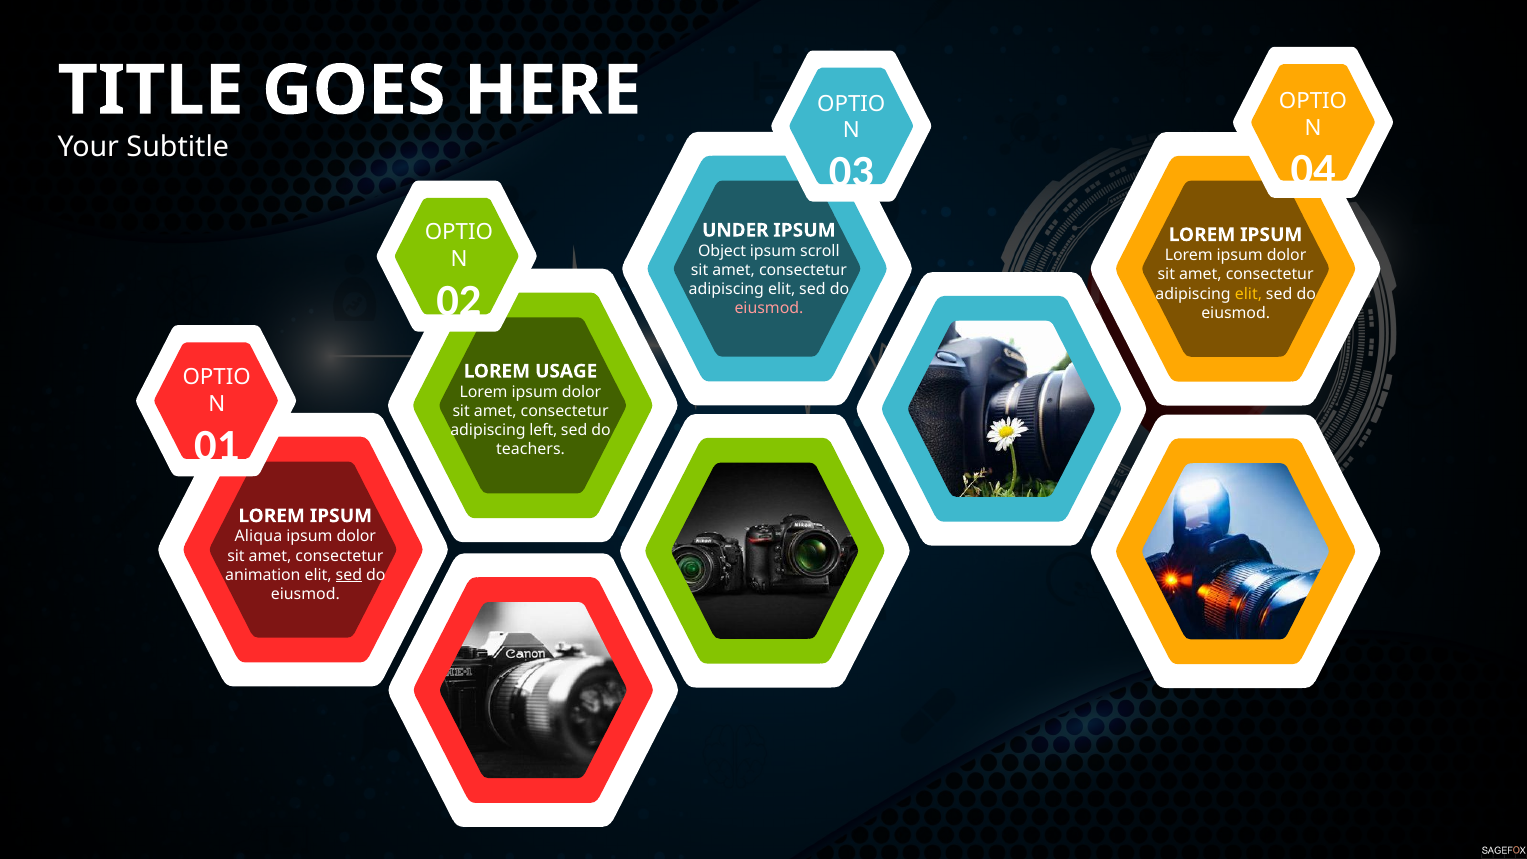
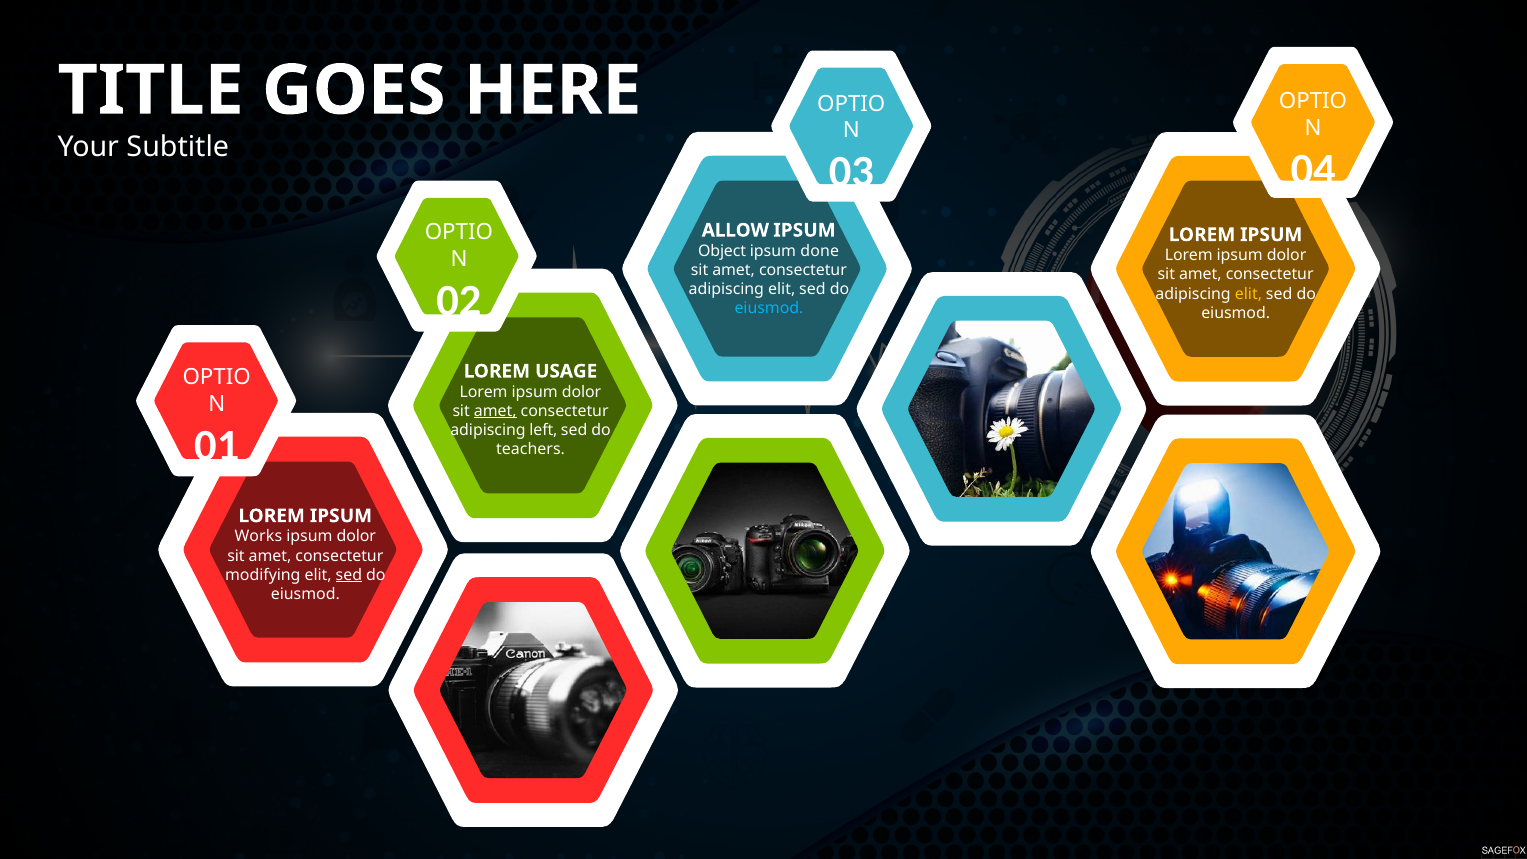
UNDER: UNDER -> ALLOW
scroll: scroll -> done
eiusmod at (769, 308) colour: pink -> light blue
amet at (495, 411) underline: none -> present
Aliqua: Aliqua -> Works
animation: animation -> modifying
